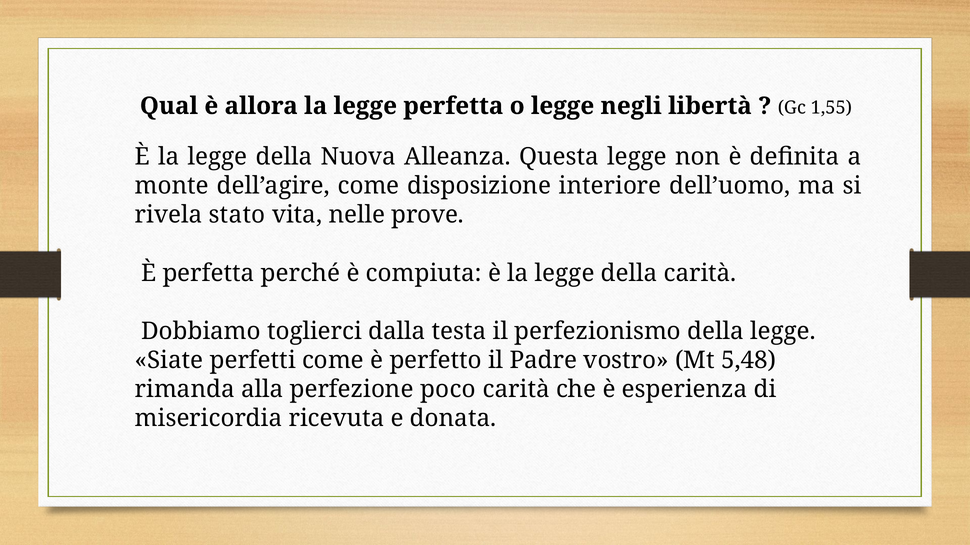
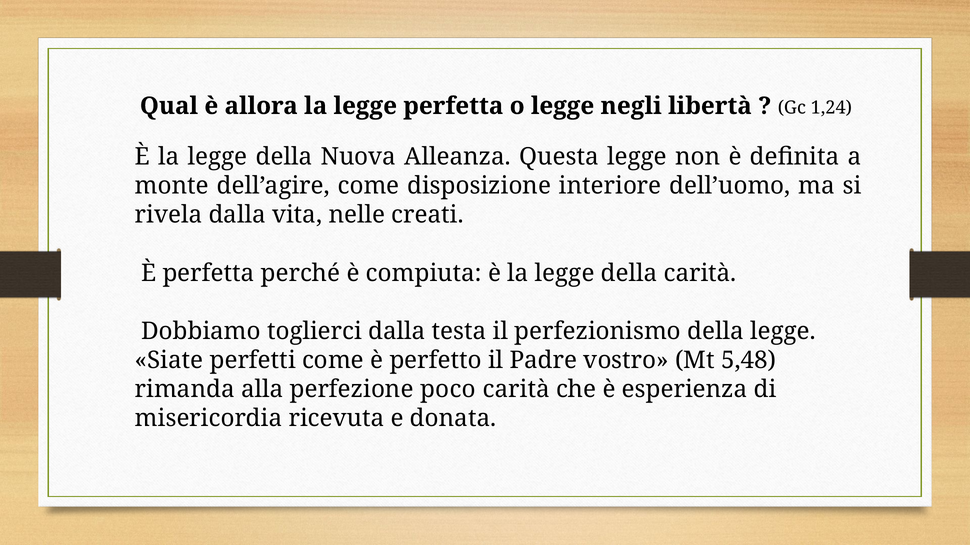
1,55: 1,55 -> 1,24
rivela stato: stato -> dalla
prove: prove -> creati
